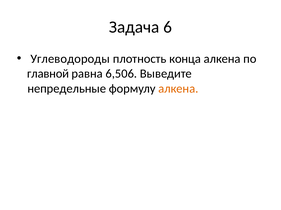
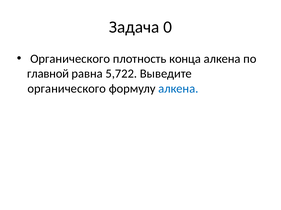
6: 6 -> 0
Углеводороды at (70, 59): Углеводороды -> Органического
6,506: 6,506 -> 5,722
непредельные at (67, 89): непредельные -> органического
алкена at (178, 89) colour: orange -> blue
